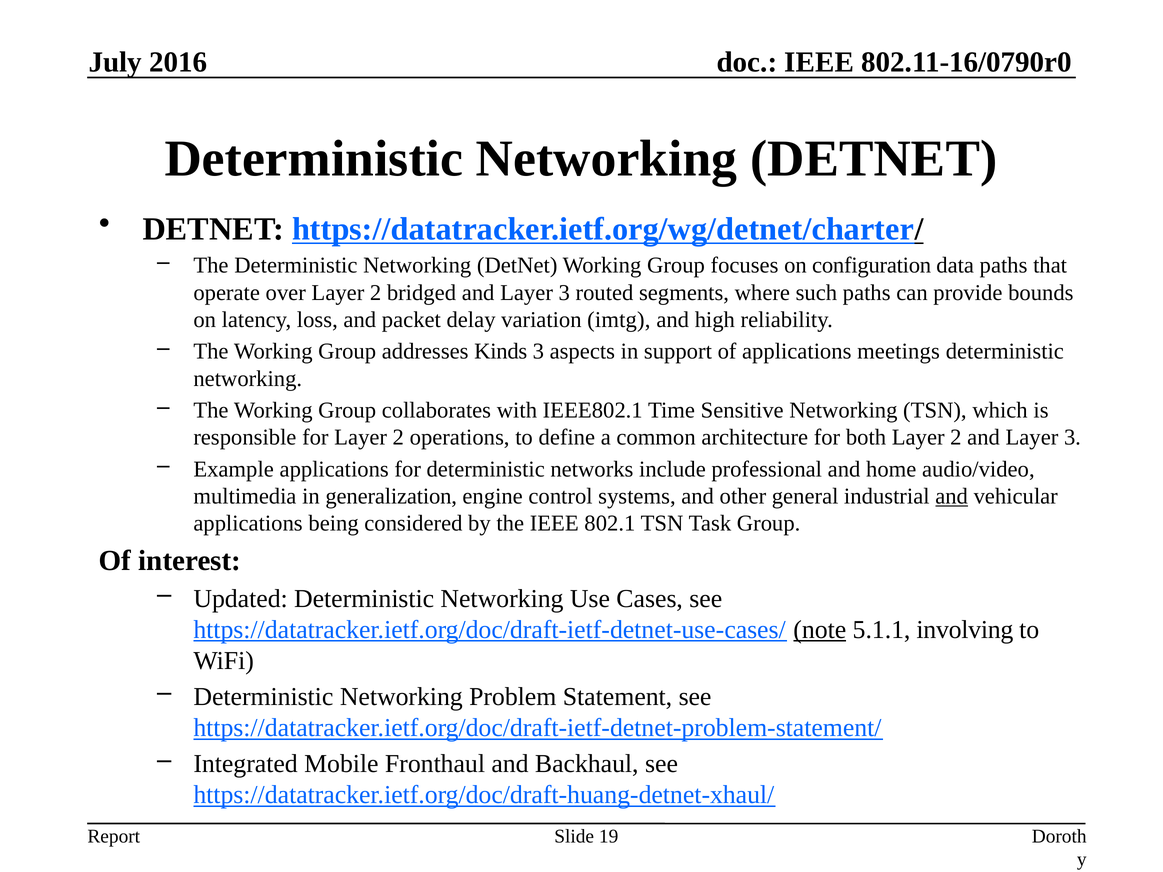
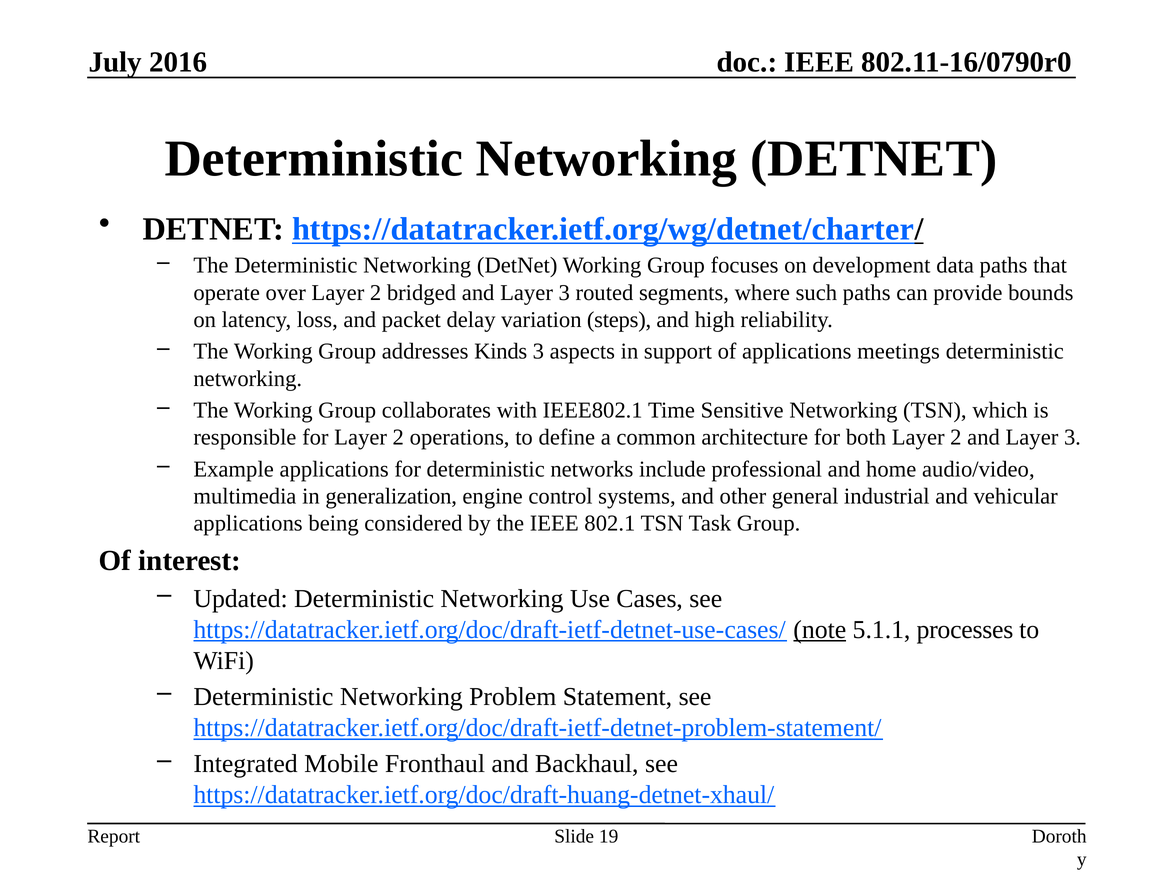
configuration: configuration -> development
imtg: imtg -> steps
and at (952, 496) underline: present -> none
involving: involving -> processes
